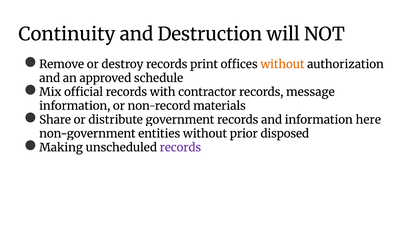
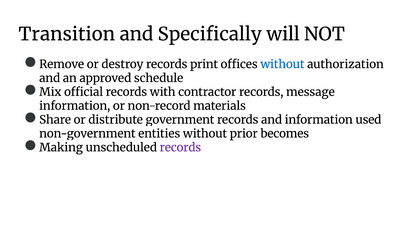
Continuity: Continuity -> Transition
Destruction: Destruction -> Specifically
without at (282, 64) colour: orange -> blue
here: here -> used
disposed: disposed -> becomes
